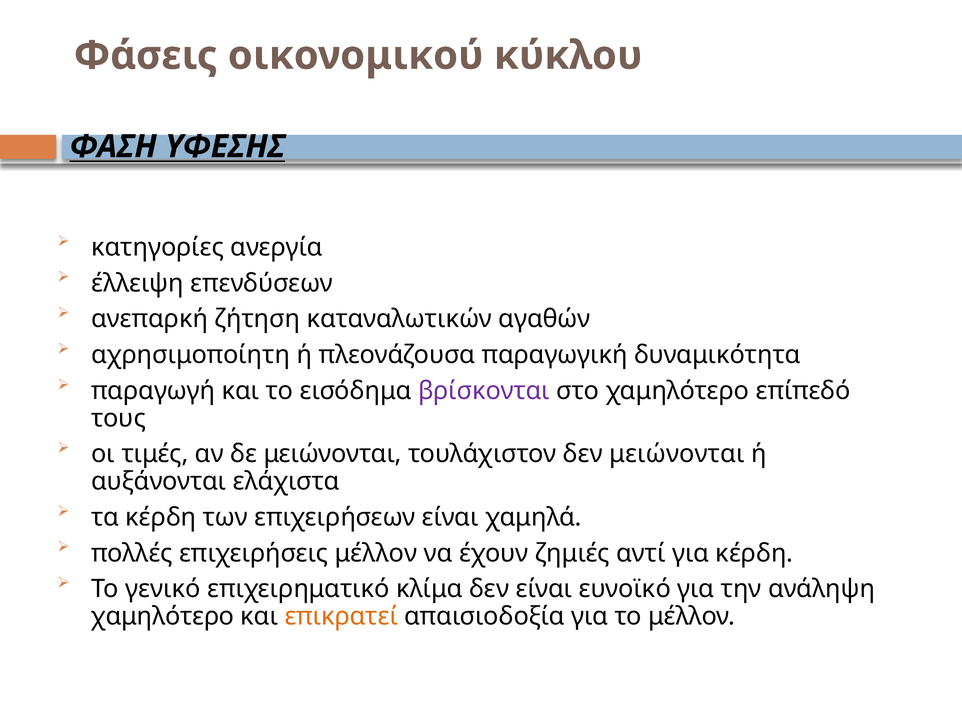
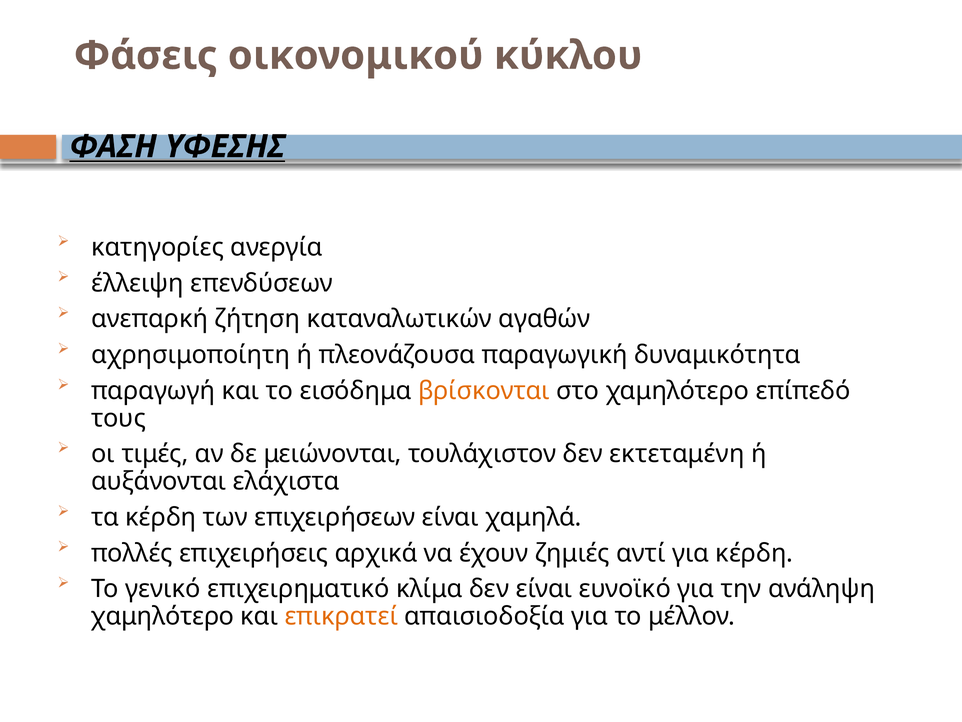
βρίσκονται colour: purple -> orange
δεν μειώνονται: μειώνονται -> εκτεταμένη
επιχειρήσεις μέλλον: μέλλον -> αρχικά
